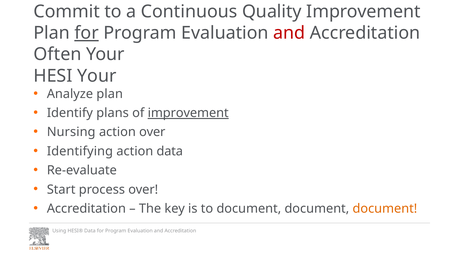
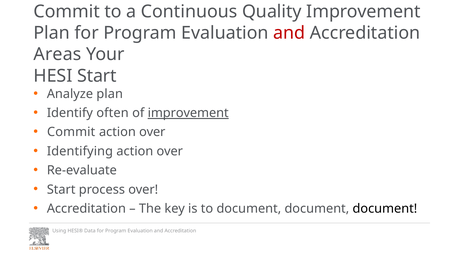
for at (87, 33) underline: present -> none
Often: Often -> Areas
HESI Your: Your -> Start
plans: plans -> often
Nursing at (71, 132): Nursing -> Commit
data at (170, 151): data -> over
document at (385, 209) colour: orange -> black
